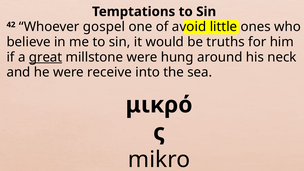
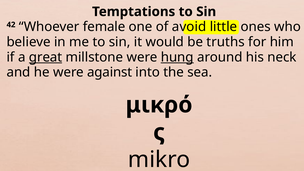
gospel: gospel -> female
hung underline: none -> present
receive: receive -> against
